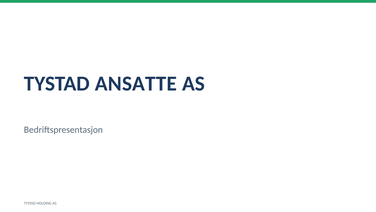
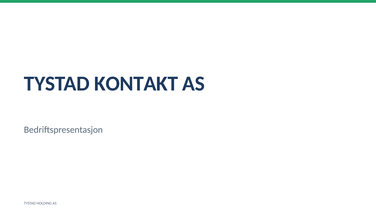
ANSATTE: ANSATTE -> KONTAKT
